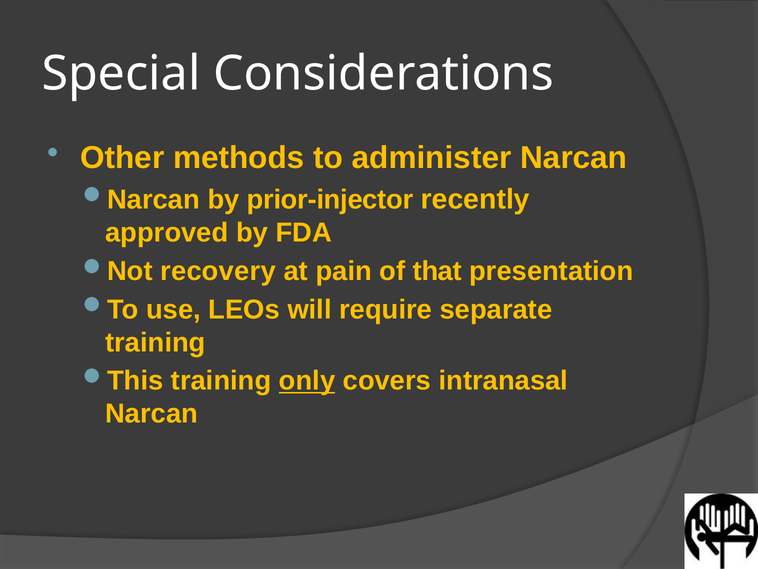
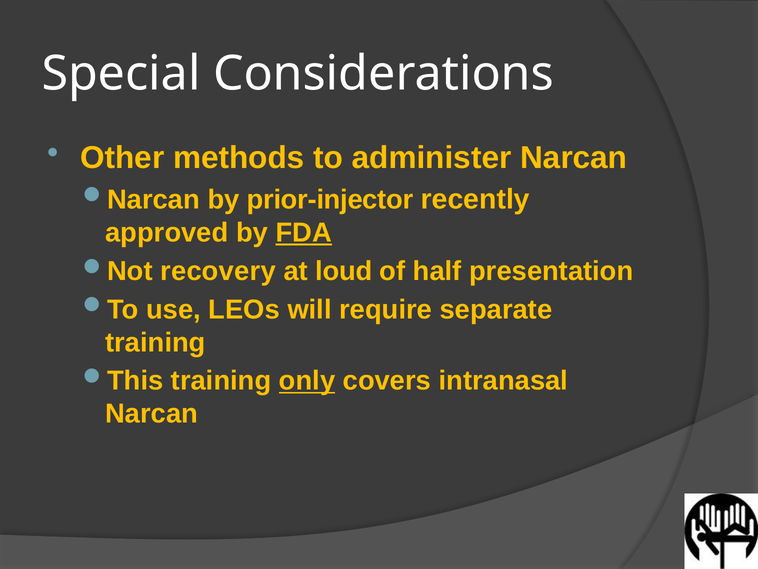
FDA underline: none -> present
pain: pain -> loud
that: that -> half
